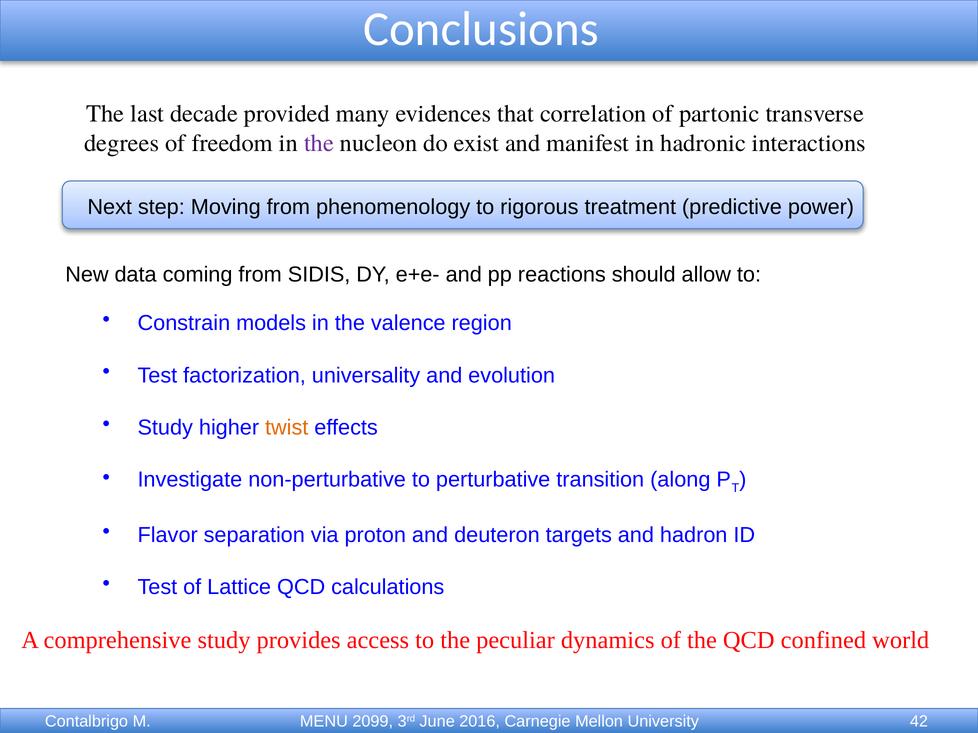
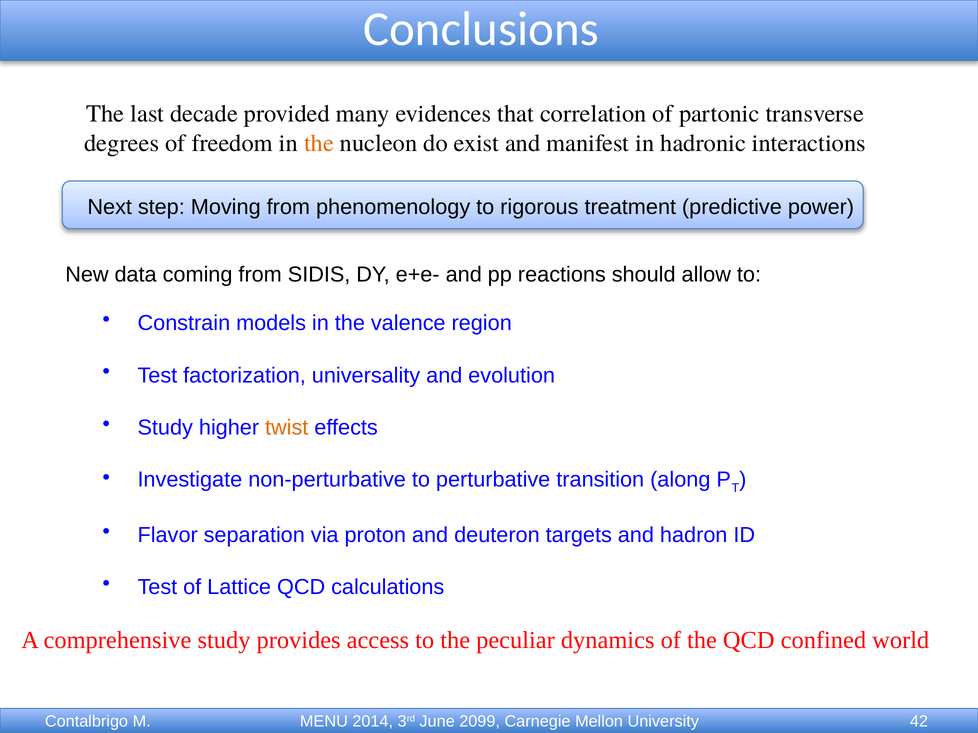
the at (319, 143) colour: purple -> orange
2099: 2099 -> 2014
2016: 2016 -> 2099
